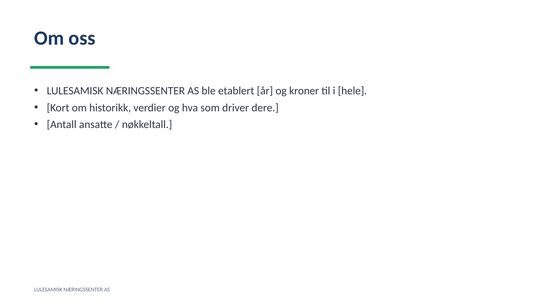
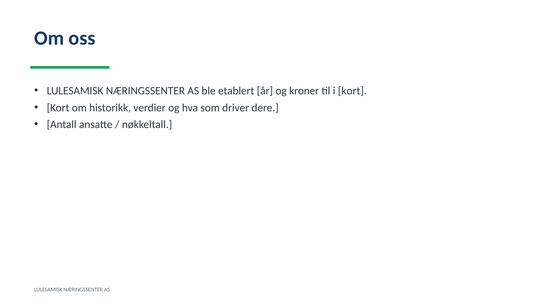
i hele: hele -> kort
